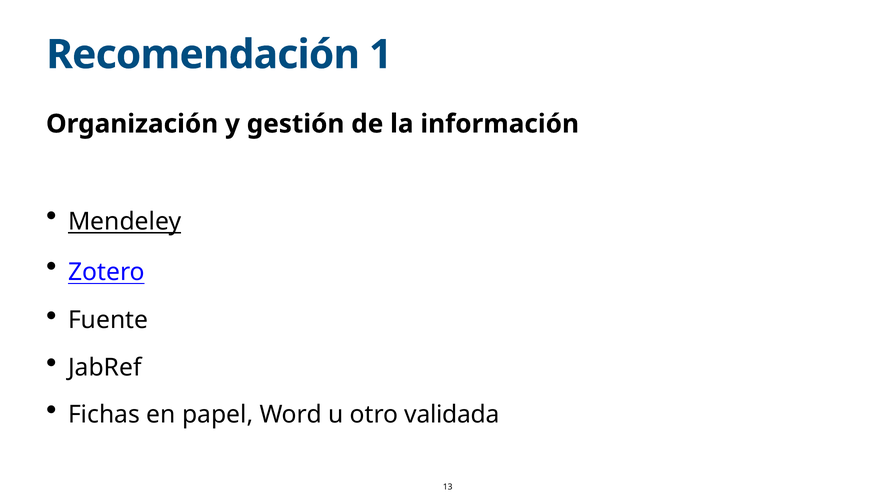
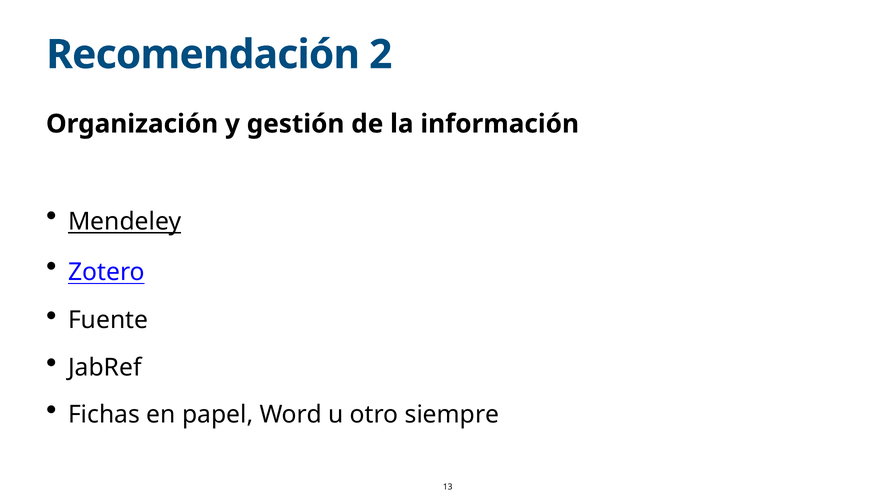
1: 1 -> 2
validada: validada -> siempre
